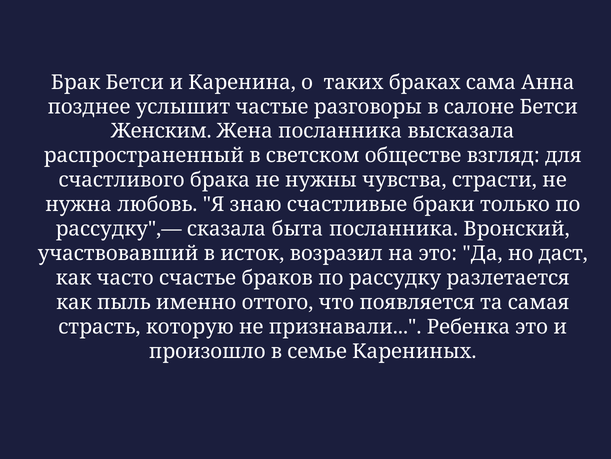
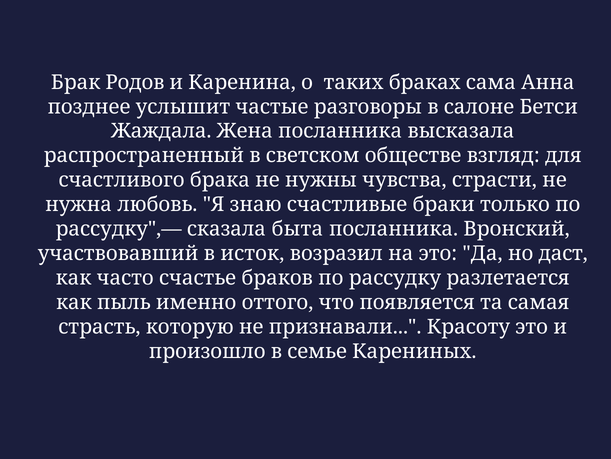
Брак Бетси: Бетси -> Родов
Женским: Женским -> Жаждала
Ребенка: Ребенка -> Красоту
